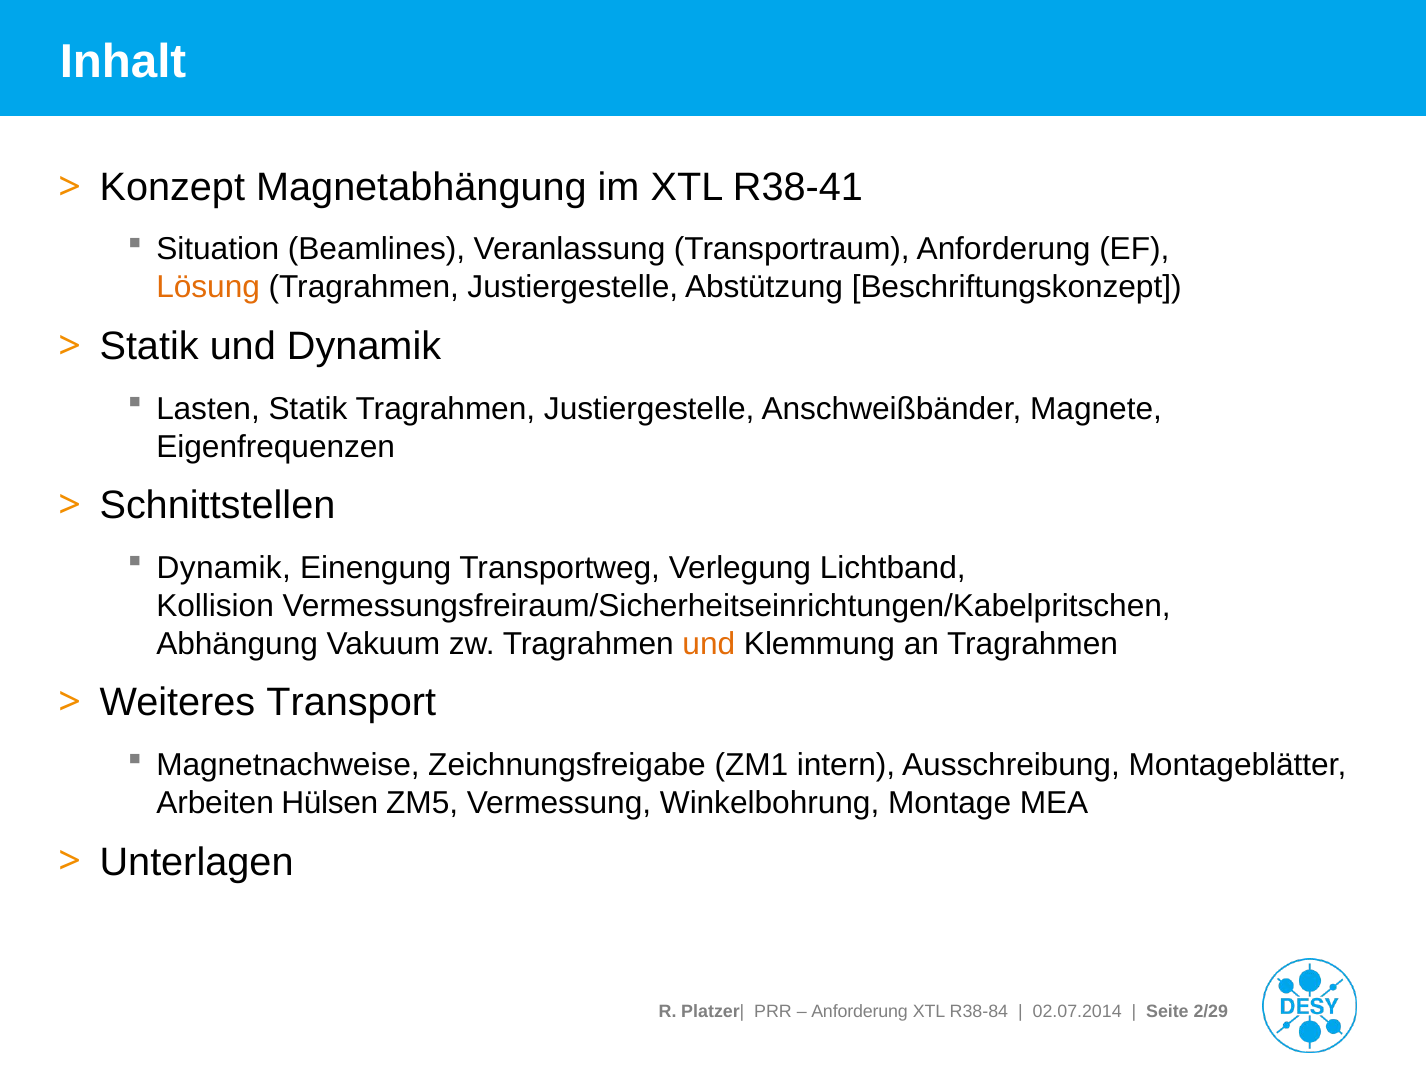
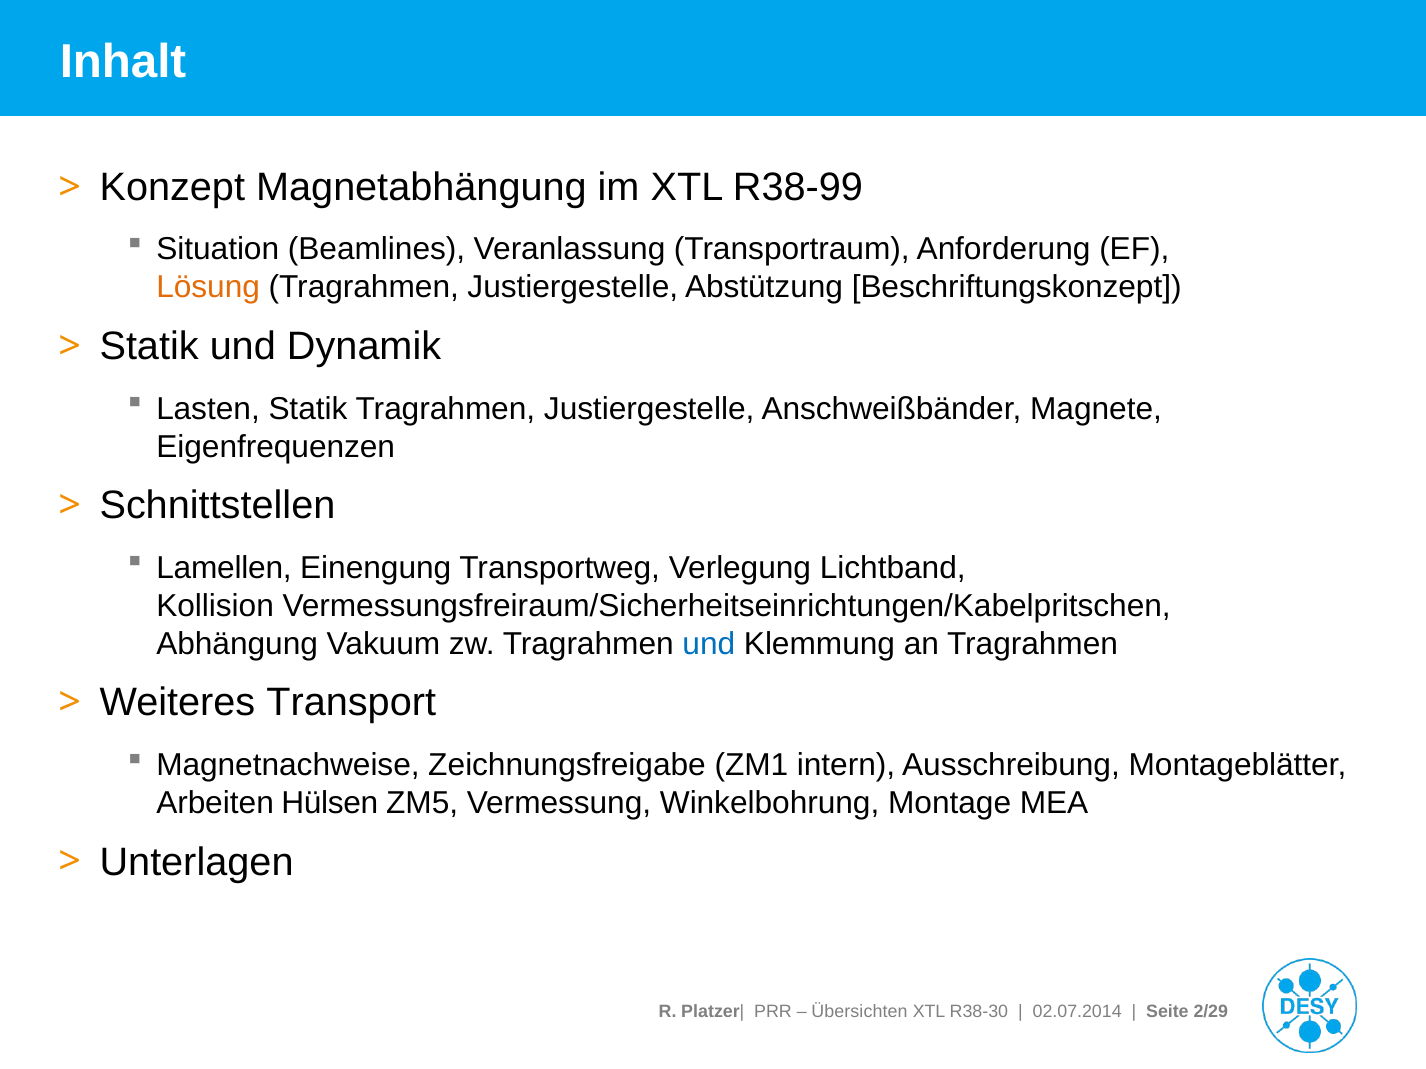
R38-41: R38-41 -> R38-99
Dynamik at (224, 568): Dynamik -> Lamellen
und at (709, 644) colour: orange -> blue
Anforderung at (860, 1012): Anforderung -> Übersichten
R38-84: R38-84 -> R38-30
